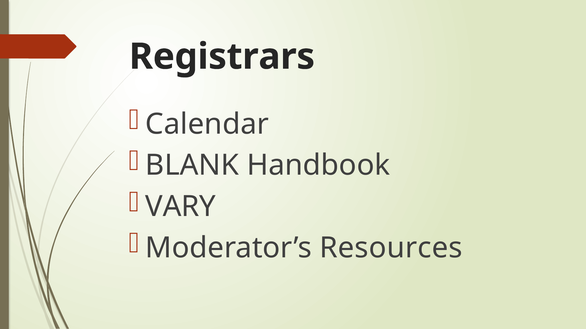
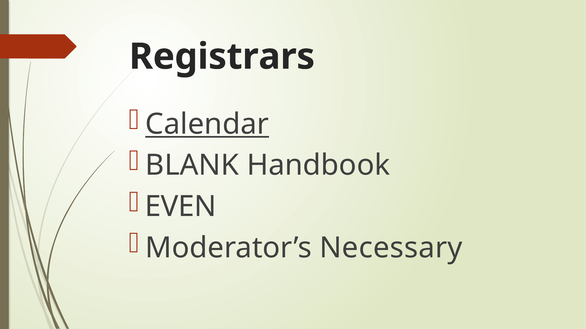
Calendar underline: none -> present
VARY: VARY -> EVEN
Resources: Resources -> Necessary
